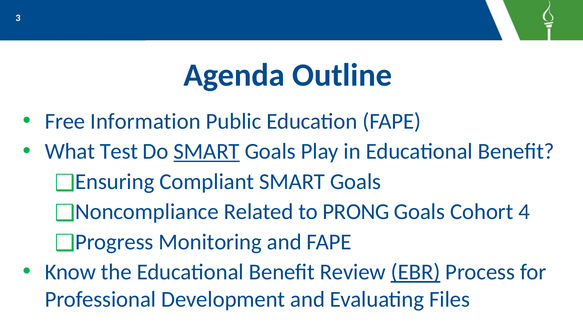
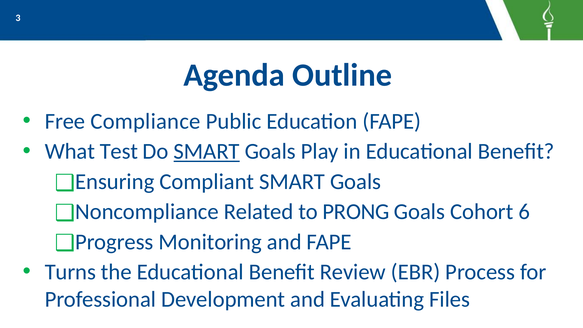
Information: Information -> Compliance
4: 4 -> 6
Know: Know -> Turns
EBR underline: present -> none
